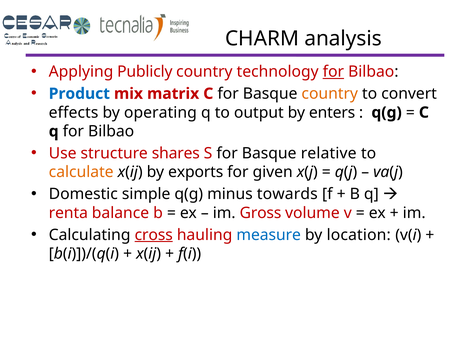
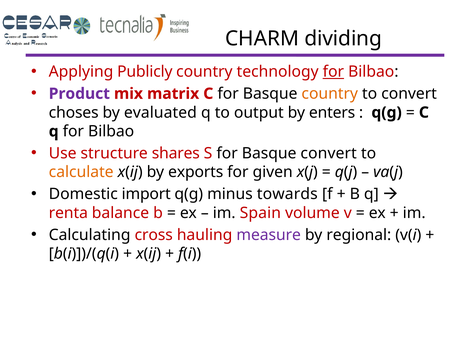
analysis: analysis -> dividing
Product colour: blue -> purple
effects: effects -> choses
operating: operating -> evaluated
Basque relative: relative -> convert
simple: simple -> import
Gross: Gross -> Spain
cross underline: present -> none
measure colour: blue -> purple
location: location -> regional
